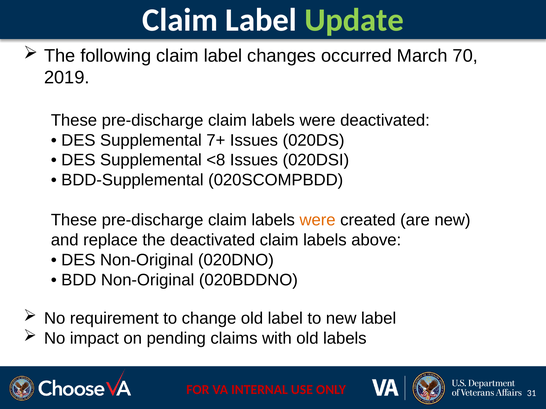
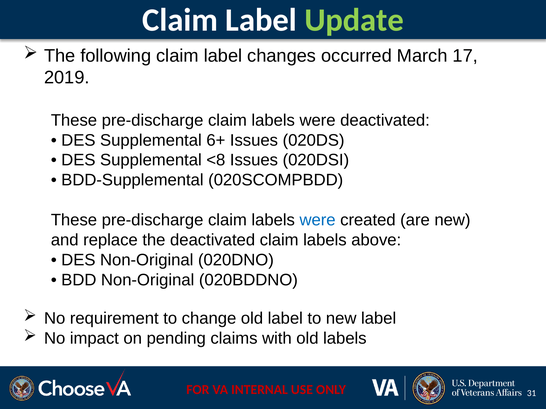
70: 70 -> 17
7+: 7+ -> 6+
were at (318, 220) colour: orange -> blue
